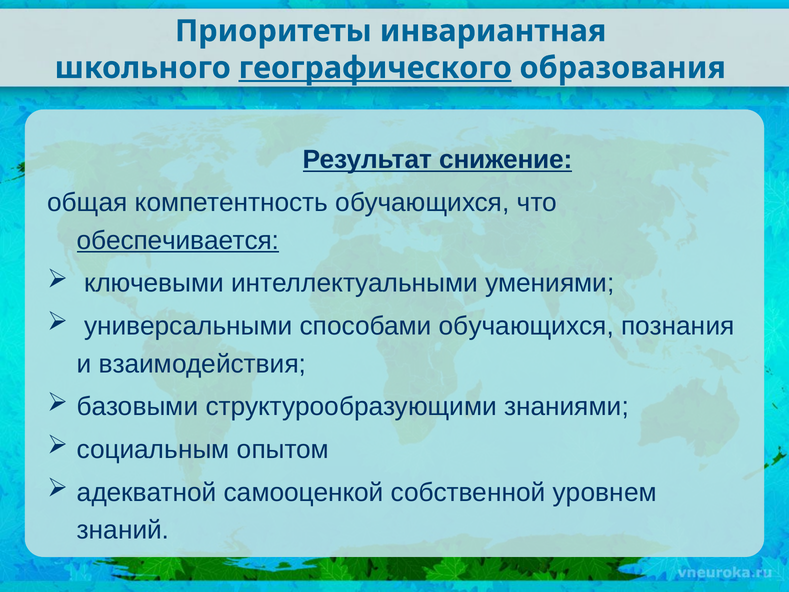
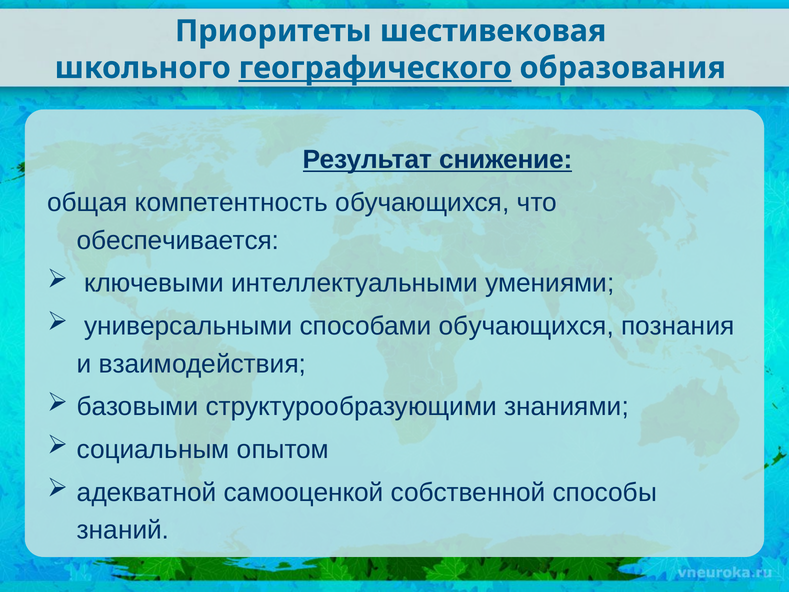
инвариантная: инвариантная -> шестивековая
обеспечивается underline: present -> none
уровнем: уровнем -> способы
